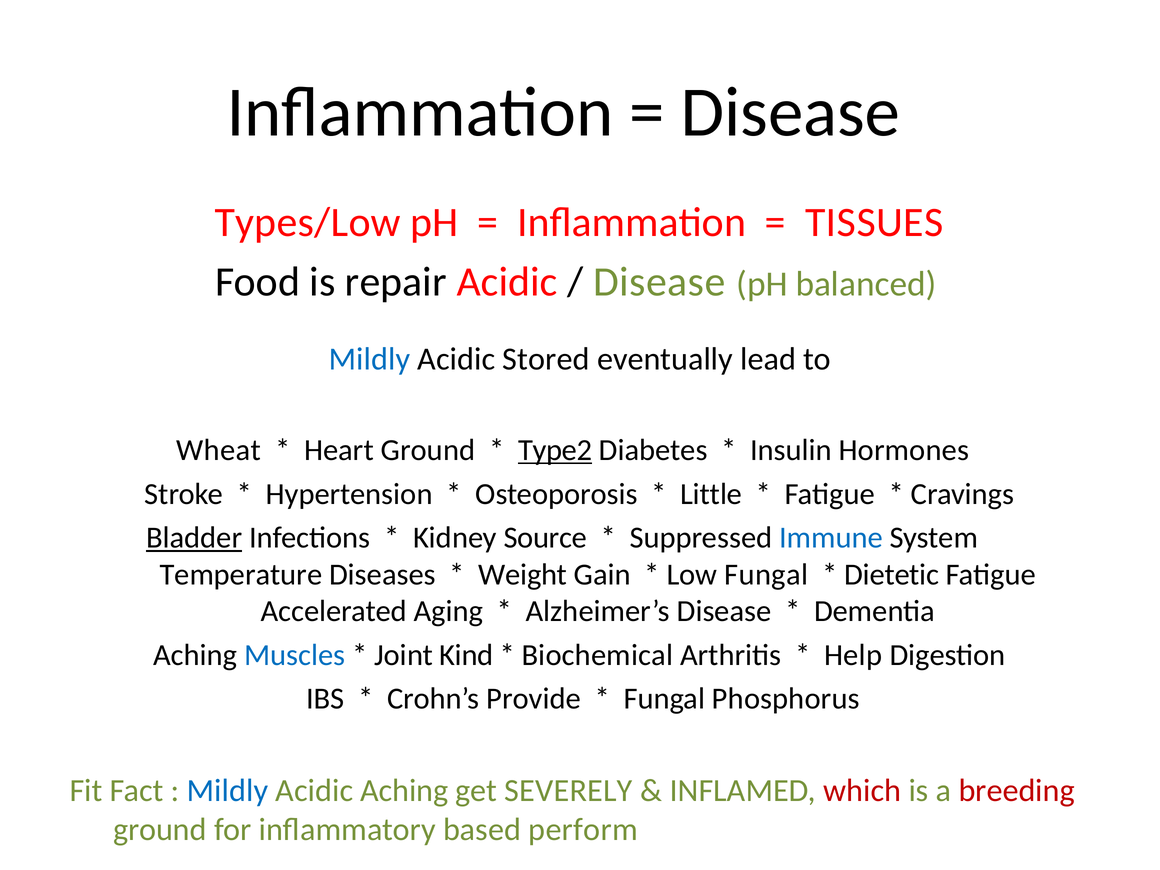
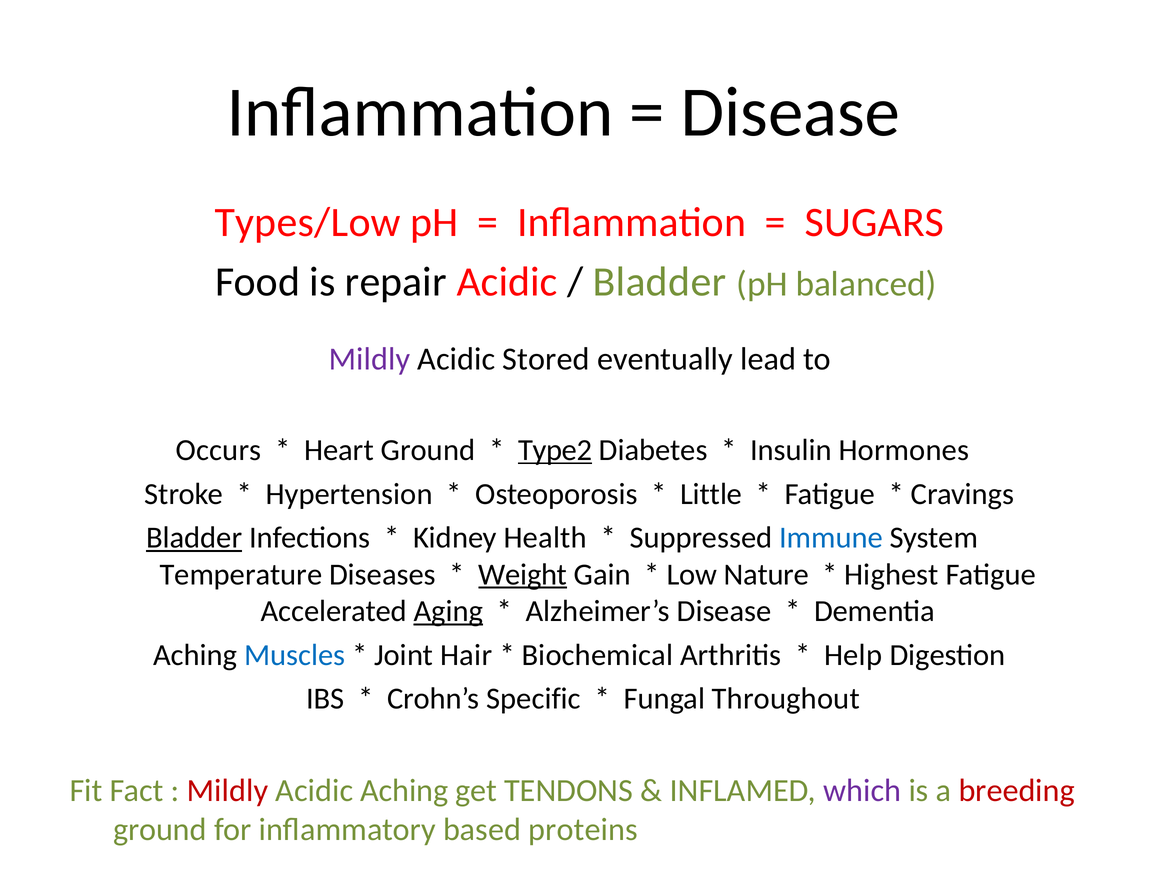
TISSUES: TISSUES -> SUGARS
Disease at (659, 282): Disease -> Bladder
Mildly at (369, 359) colour: blue -> purple
Wheat: Wheat -> Occurs
Source: Source -> Health
Weight underline: none -> present
Low Fungal: Fungal -> Nature
Dietetic: Dietetic -> Highest
Aging underline: none -> present
Kind: Kind -> Hair
Provide: Provide -> Specific
Phosphorus: Phosphorus -> Throughout
Mildly at (227, 791) colour: blue -> red
SEVERELY: SEVERELY -> TENDONS
which colour: red -> purple
perform: perform -> proteins
